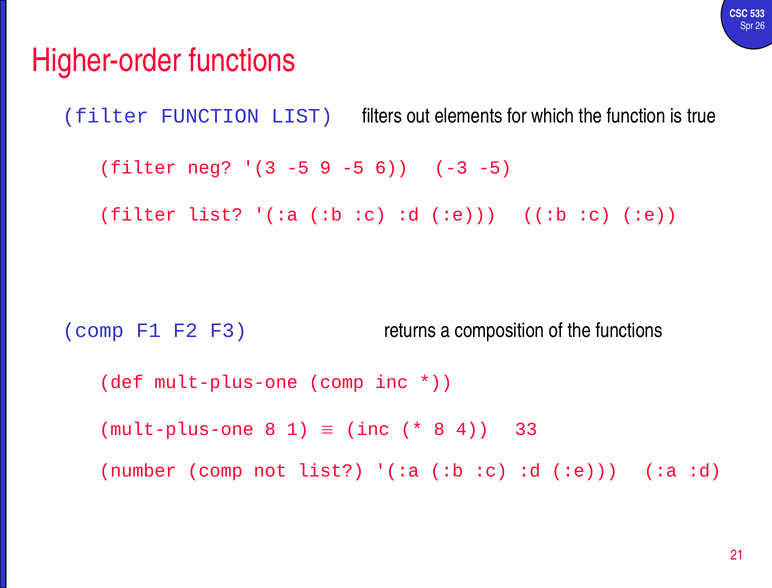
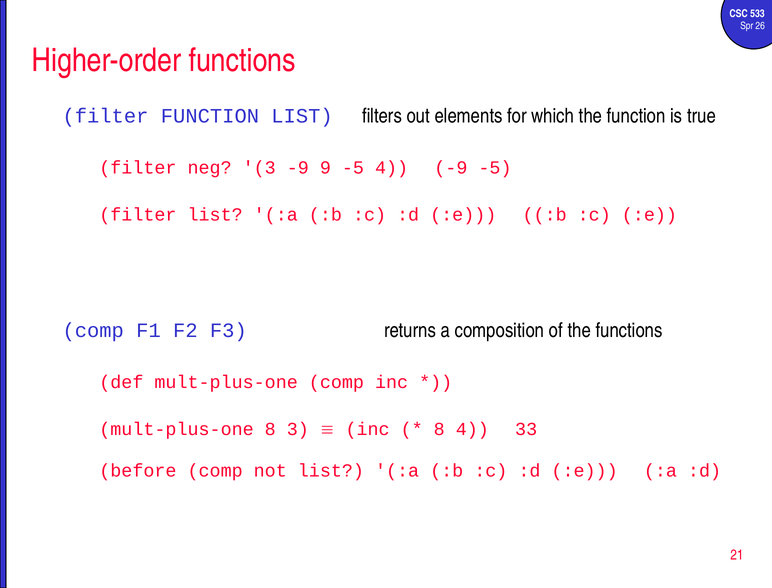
3 -5: -5 -> -9
-5 6: 6 -> 4
-3 at (451, 168): -3 -> -9
8 1: 1 -> 3
number: number -> before
